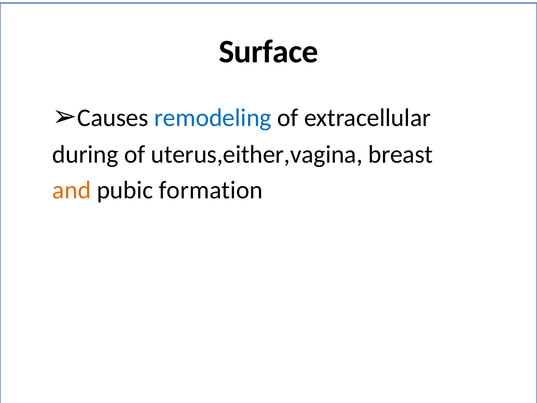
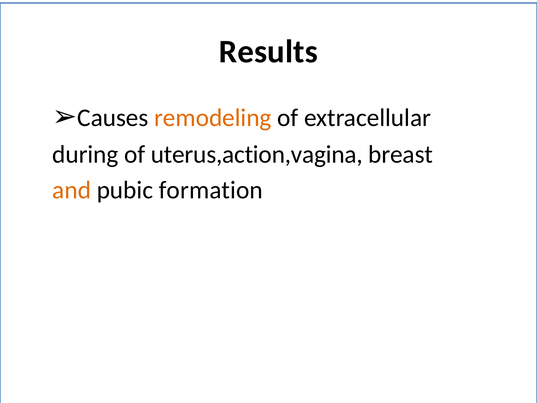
Surface: Surface -> Results
remodeling colour: blue -> orange
uterus,either,vagina: uterus,either,vagina -> uterus,action,vagina
